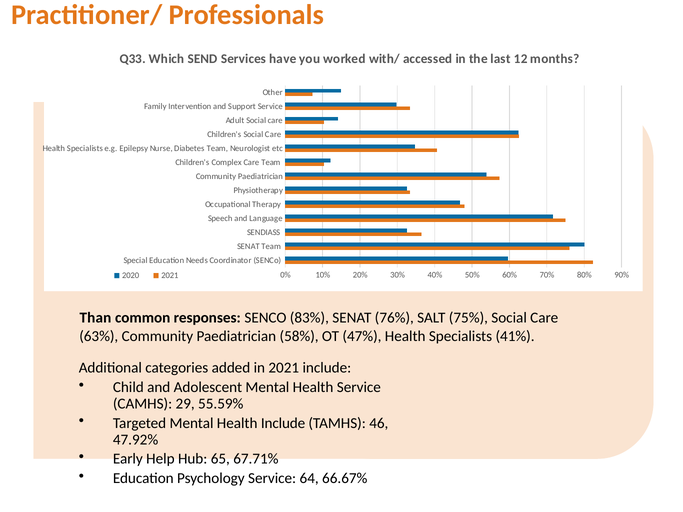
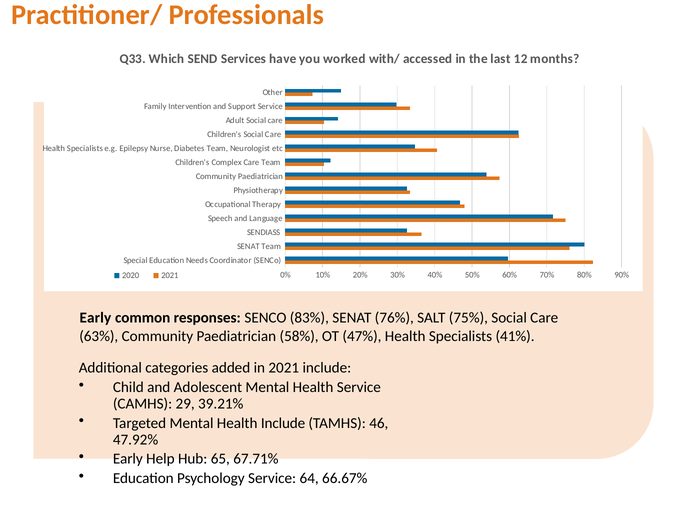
Than at (95, 318): Than -> Early
55.59%: 55.59% -> 39.21%
